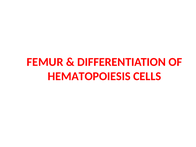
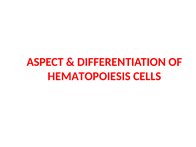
FEMUR: FEMUR -> ASPECT
